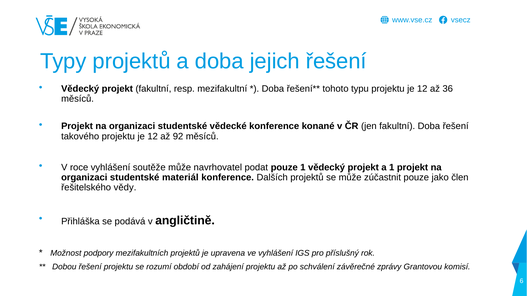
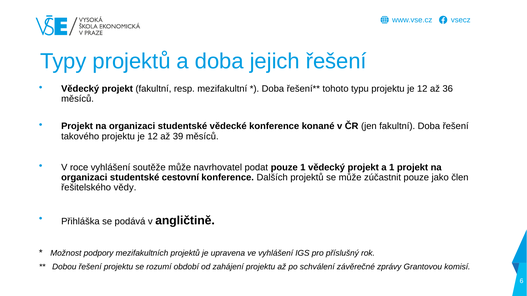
92: 92 -> 39
materiál: materiál -> cestovní
